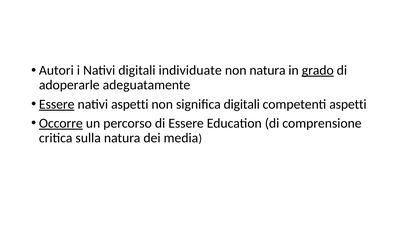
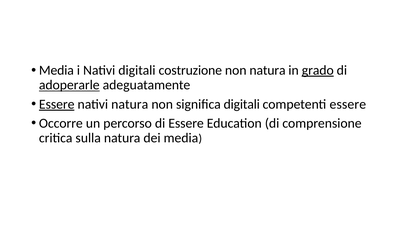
Autori at (56, 70): Autori -> Media
individuate: individuate -> costruzione
adoperarle underline: none -> present
nativi aspetti: aspetti -> natura
competenti aspetti: aspetti -> essere
Occorre underline: present -> none
